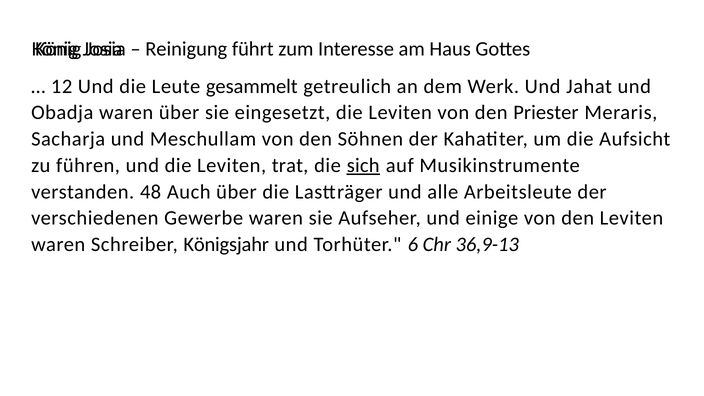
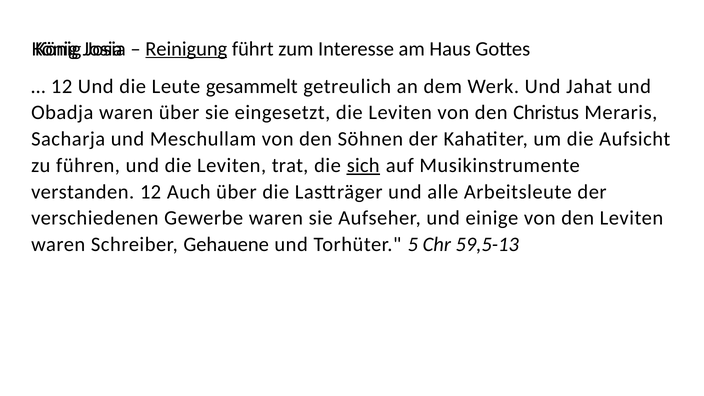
Reinigung underline: none -> present
Priester: Priester -> Christus
verstanden 48: 48 -> 12
Königsjahr: Königsjahr -> Gehauene
6: 6 -> 5
36,9-13: 36,9-13 -> 59,5-13
